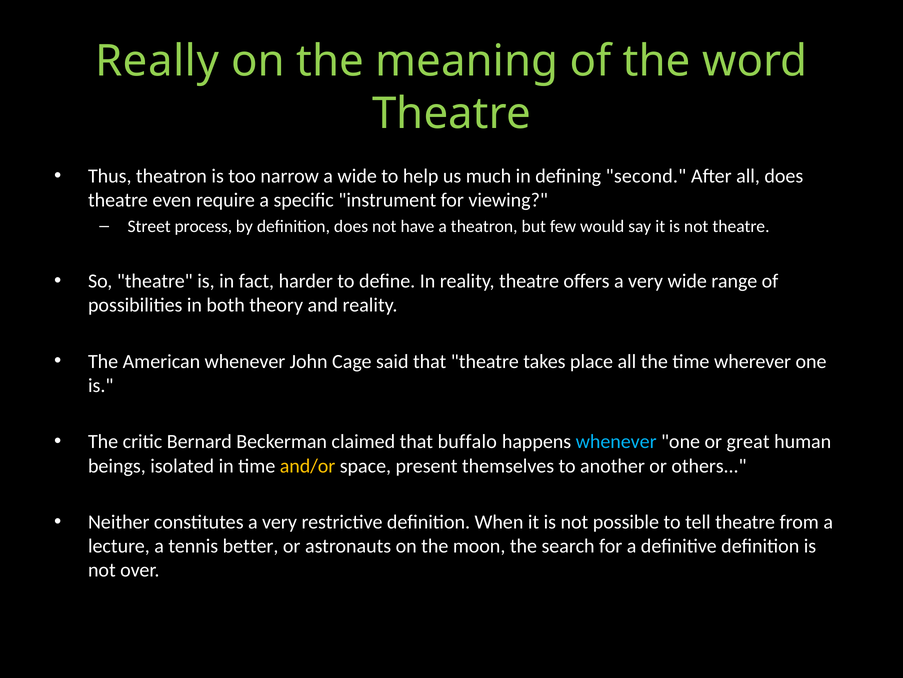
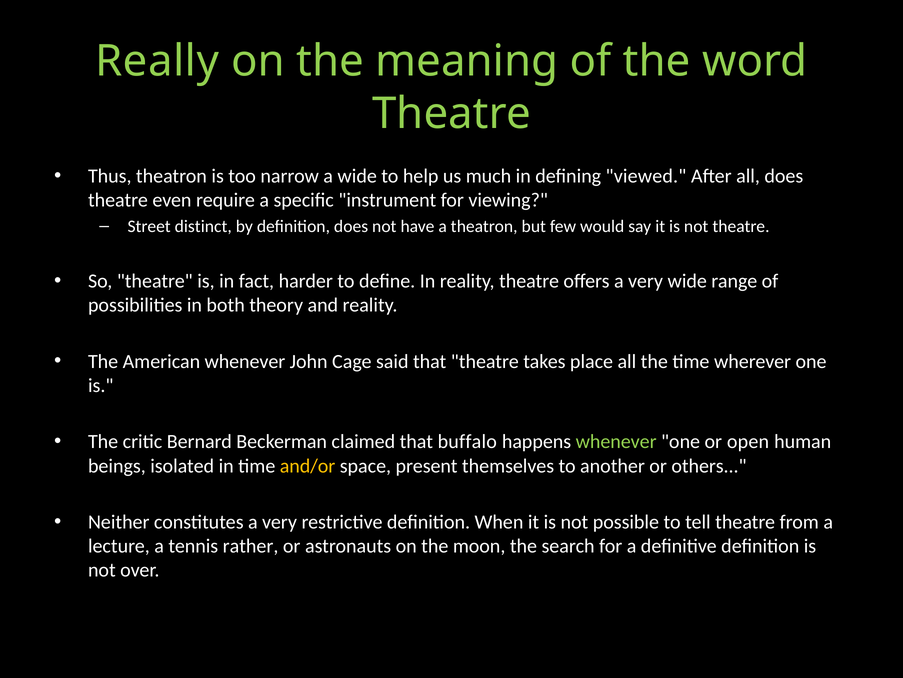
second: second -> viewed
process: process -> distinct
whenever at (616, 441) colour: light blue -> light green
great: great -> open
better: better -> rather
